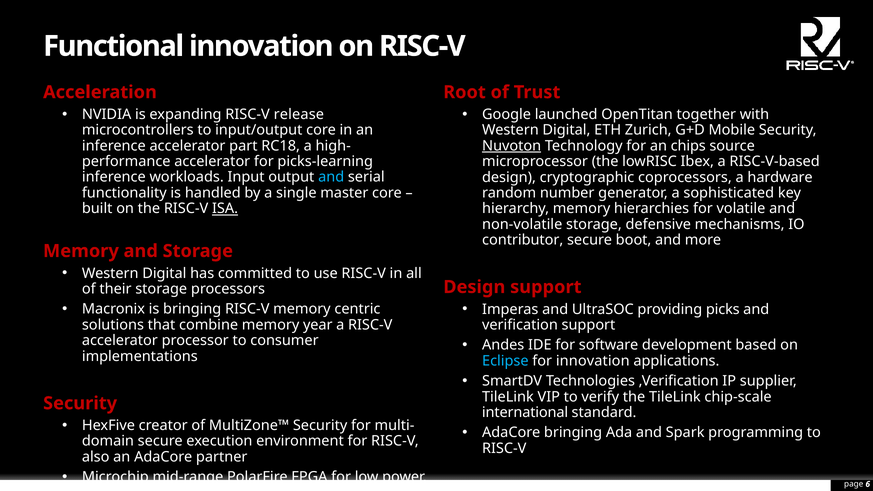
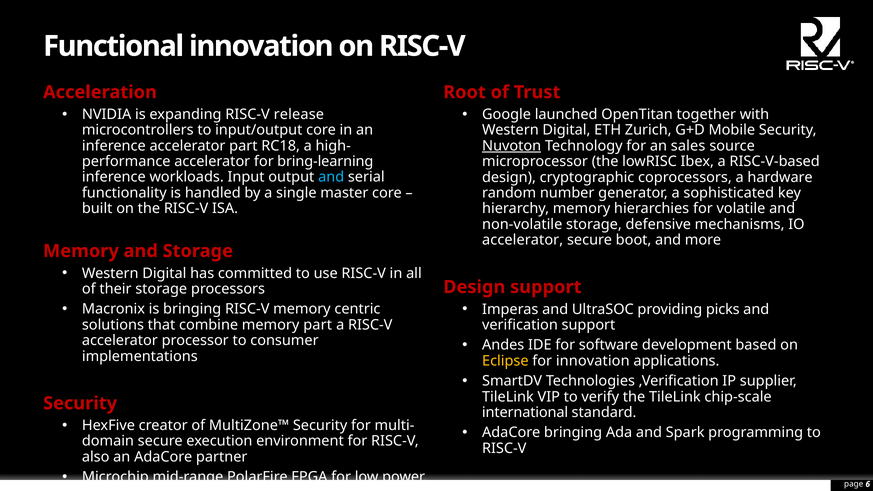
chips: chips -> sales
picks-learning: picks-learning -> bring-learning
ISA underline: present -> none
contributor at (523, 240): contributor -> accelerator
memory year: year -> part
Eclipse colour: light blue -> yellow
